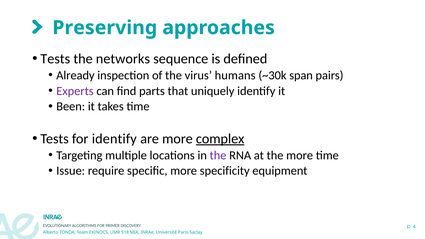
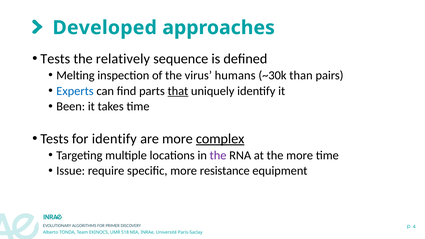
Preserving: Preserving -> Developed
networks: networks -> relatively
Already: Already -> Melting
span: span -> than
Experts colour: purple -> blue
that underline: none -> present
specificity: specificity -> resistance
